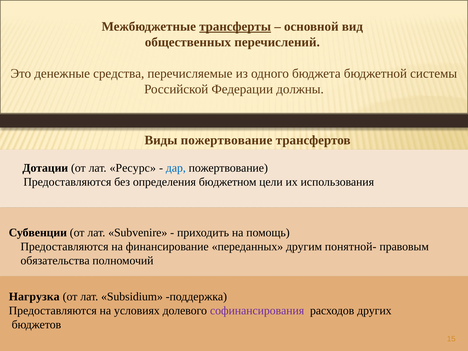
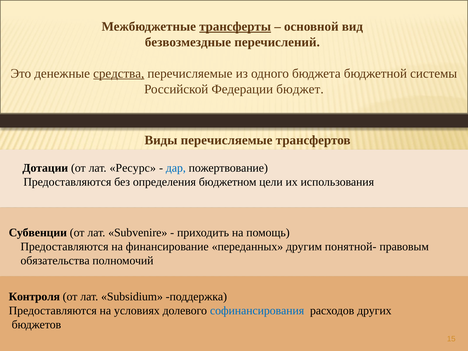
общественных: общественных -> безвозмездные
средства underline: none -> present
должны: должны -> бюджет
Виды пожертвование: пожертвование -> перечисляемые
Нагрузка: Нагрузка -> Контроля
софинансирования colour: purple -> blue
